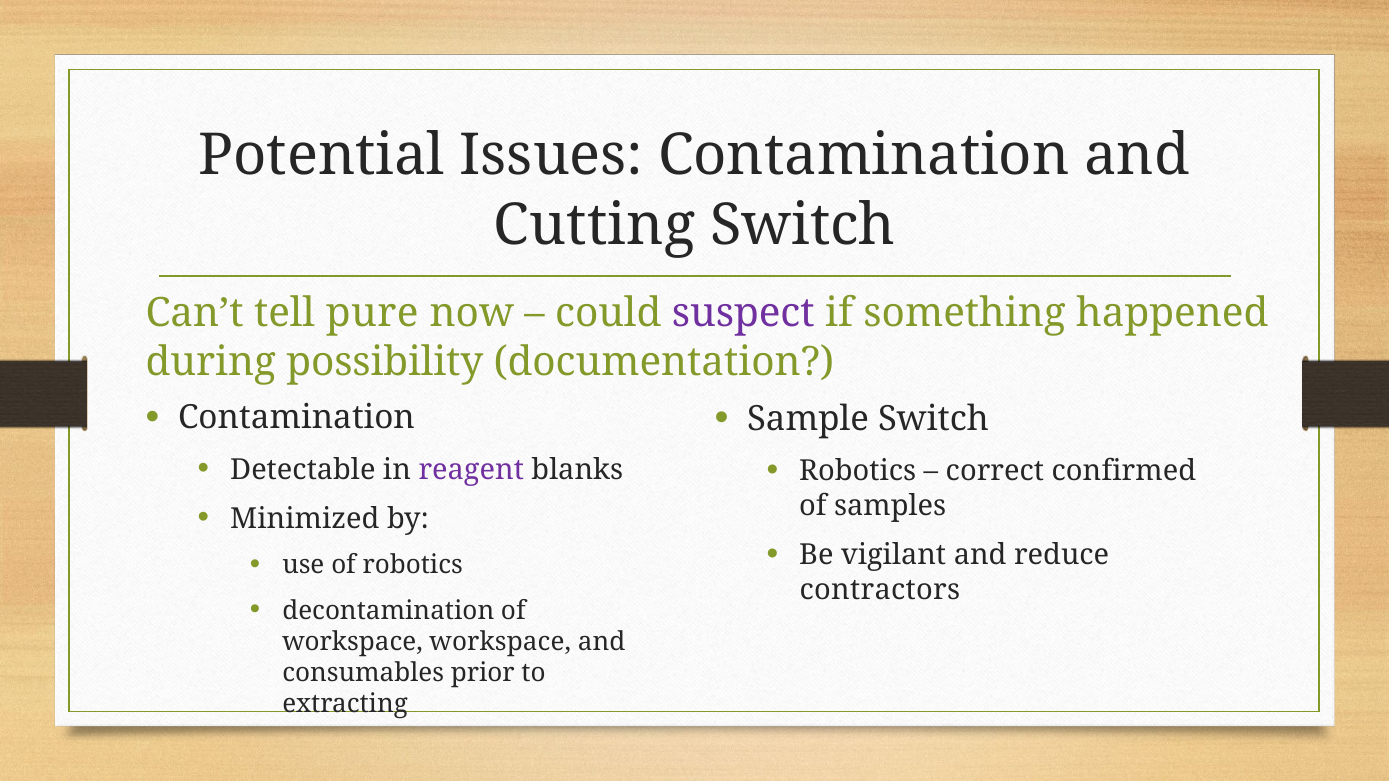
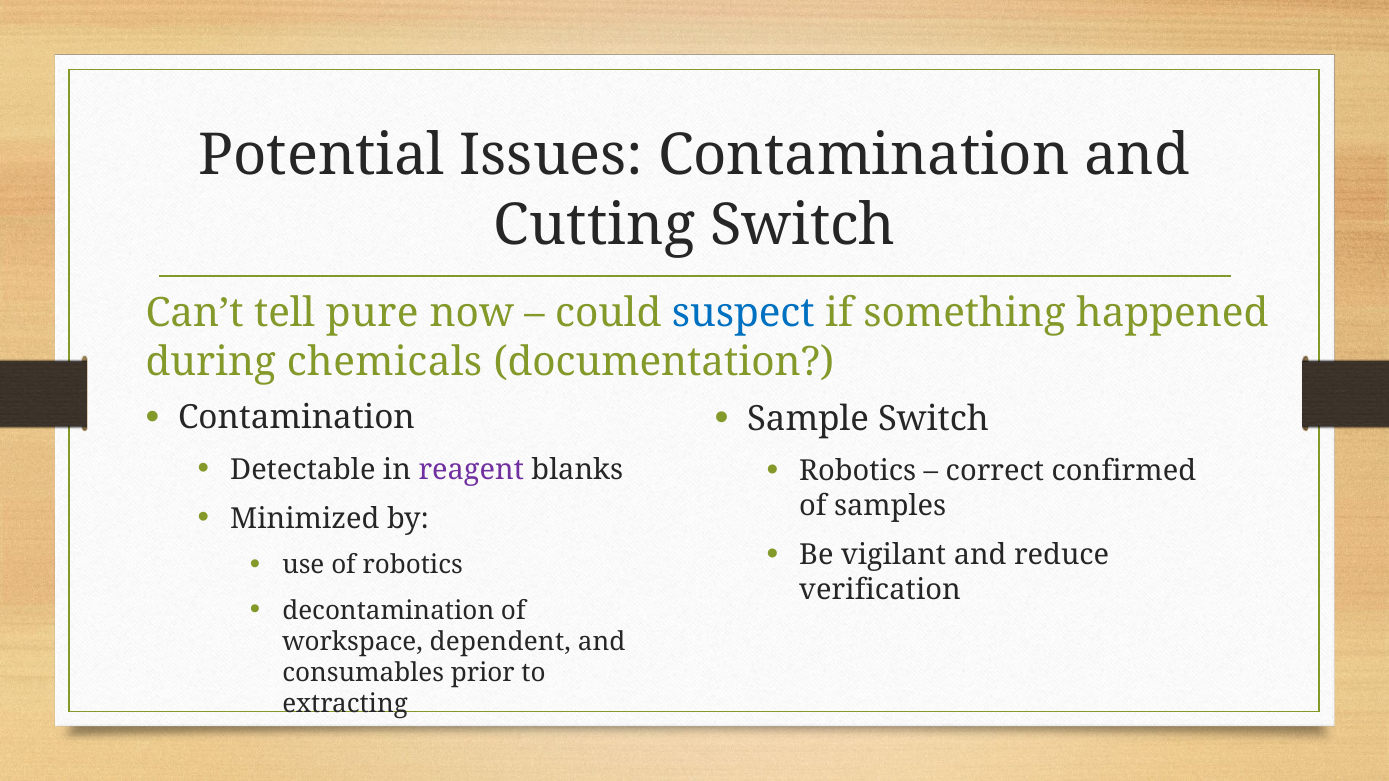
suspect colour: purple -> blue
possibility: possibility -> chemicals
contractors: contractors -> verification
workspace workspace: workspace -> dependent
